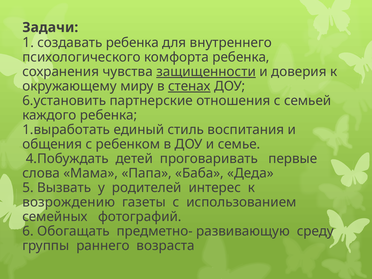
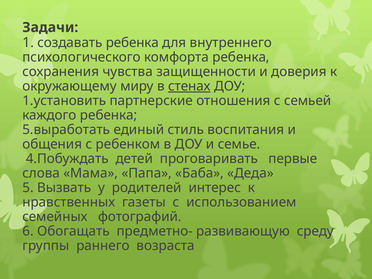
защищенности underline: present -> none
6.установить: 6.установить -> 1.установить
1.выработать: 1.выработать -> 5.выработать
возрождению: возрождению -> нравственных
